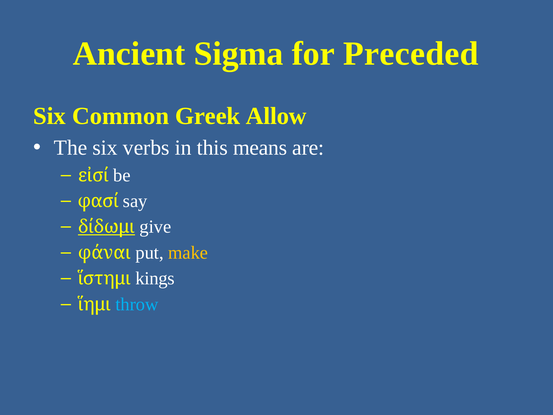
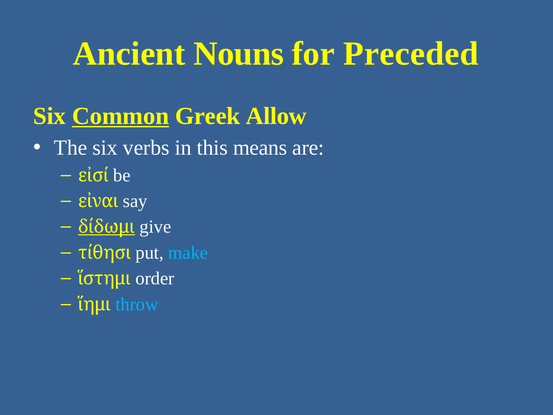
Sigma: Sigma -> Nouns
Common underline: none -> present
φασί: φασί -> εἰναι
φάναι: φάναι -> τίθησι
make colour: yellow -> light blue
kings: kings -> order
